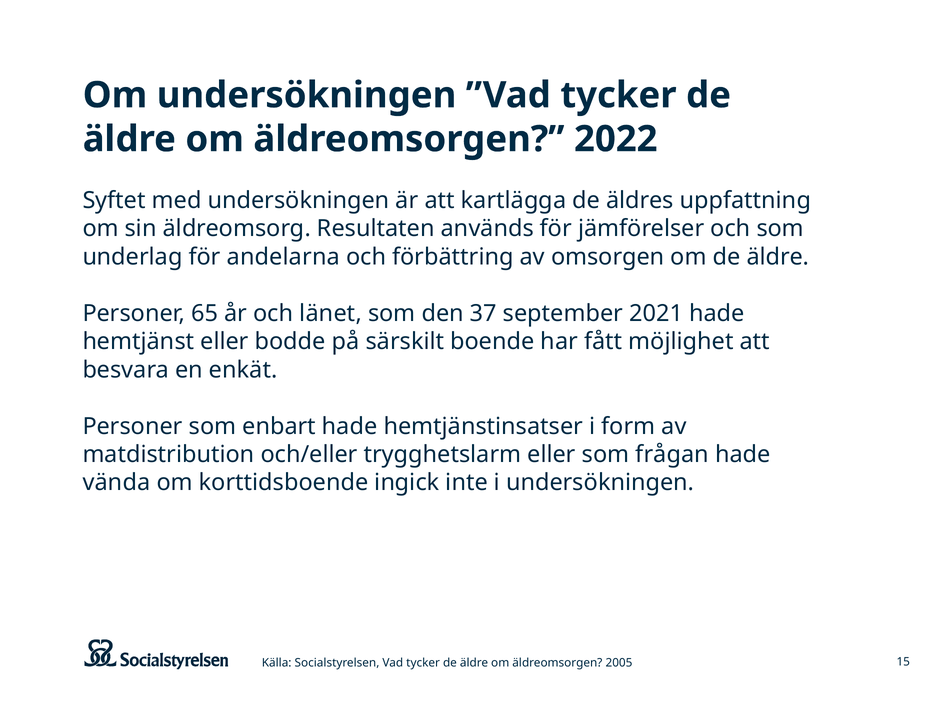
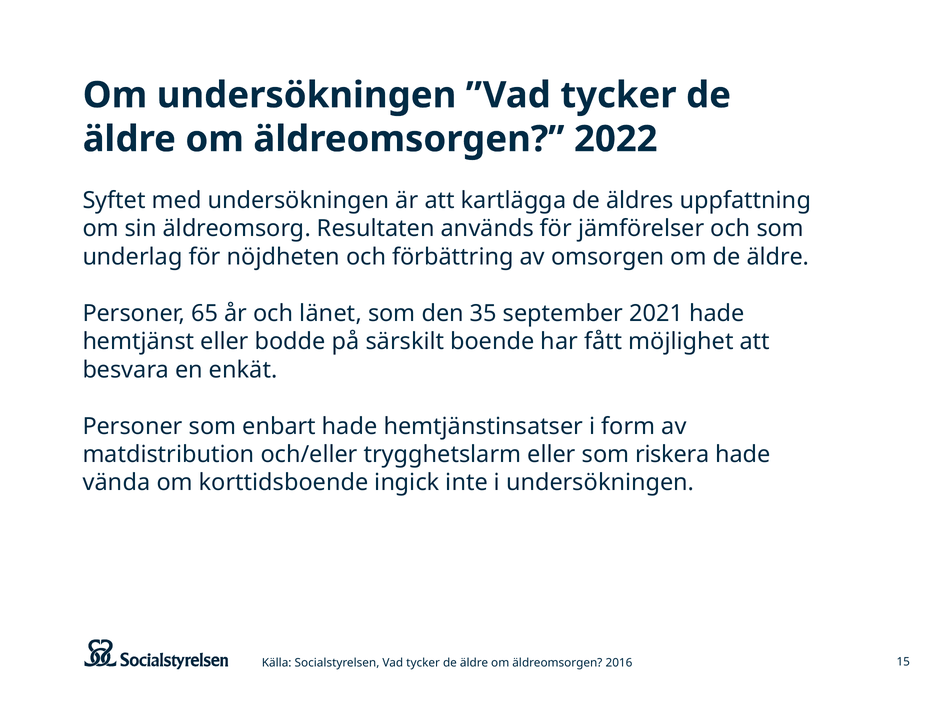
andelarna: andelarna -> nöjdheten
37: 37 -> 35
frågan: frågan -> riskera
2005: 2005 -> 2016
